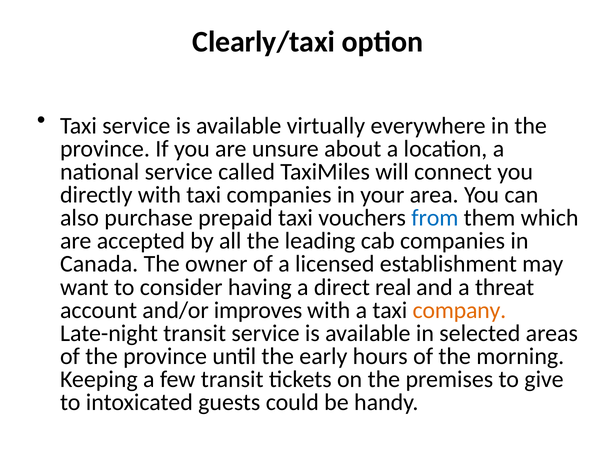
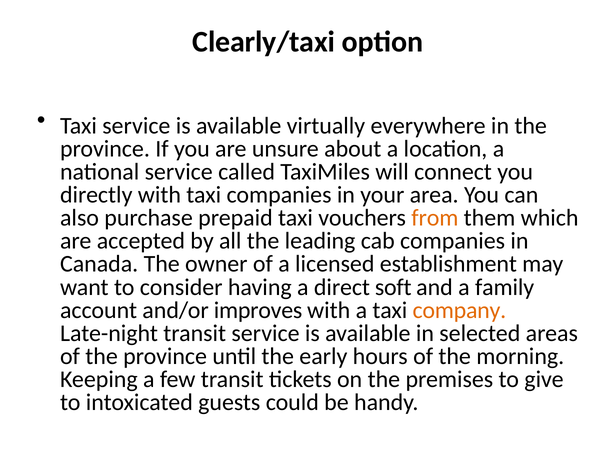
from colour: blue -> orange
real: real -> soft
threat: threat -> family
